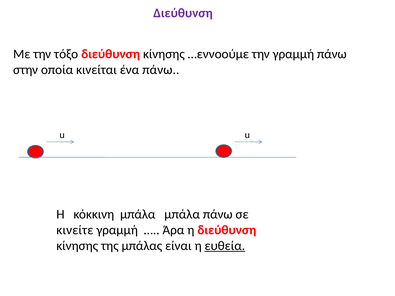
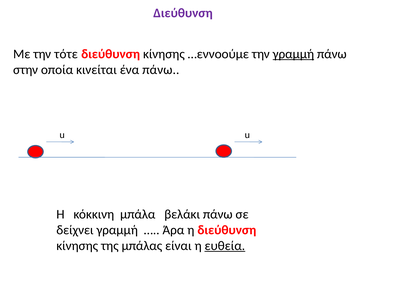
τόξο: τόξο -> τότε
γραμμή at (293, 54) underline: none -> present
μπάλα μπάλα: μπάλα -> βελάκι
κινείτε: κινείτε -> δείχνει
